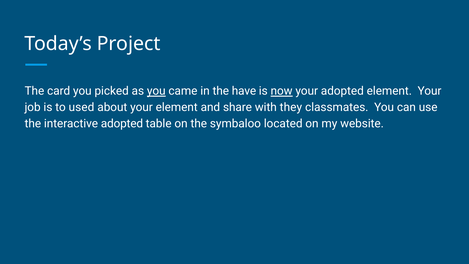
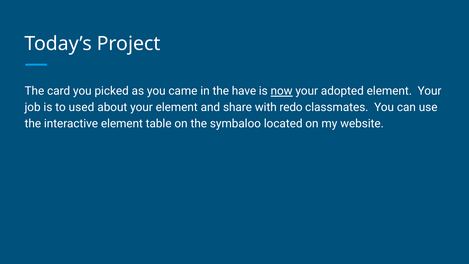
you at (156, 91) underline: present -> none
they: they -> redo
interactive adopted: adopted -> element
